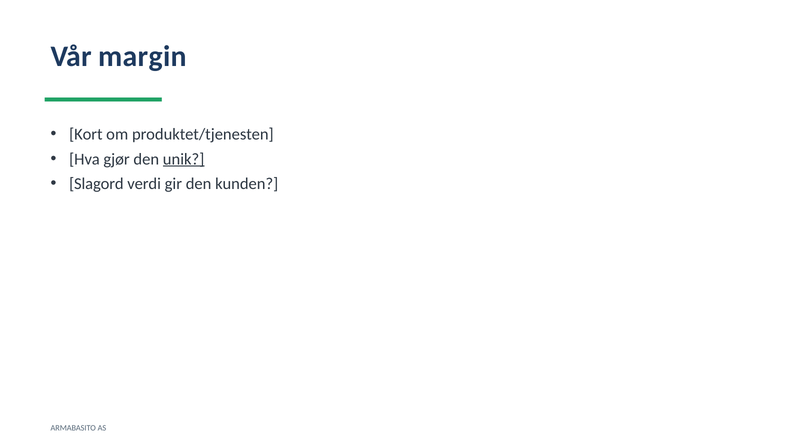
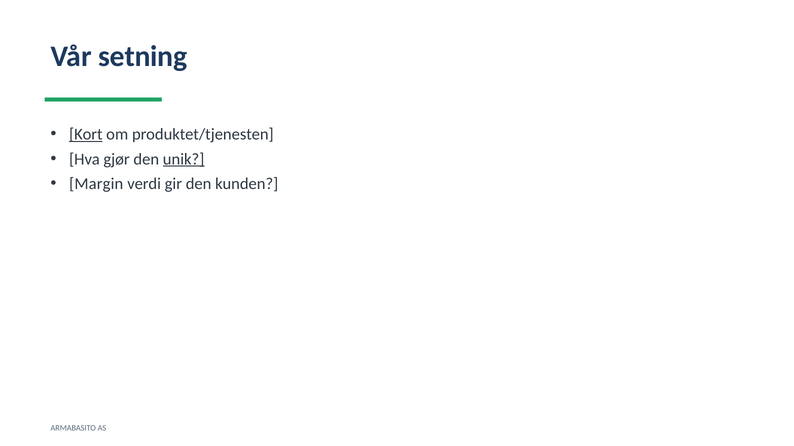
margin: margin -> setning
Kort underline: none -> present
Slagord: Slagord -> Margin
